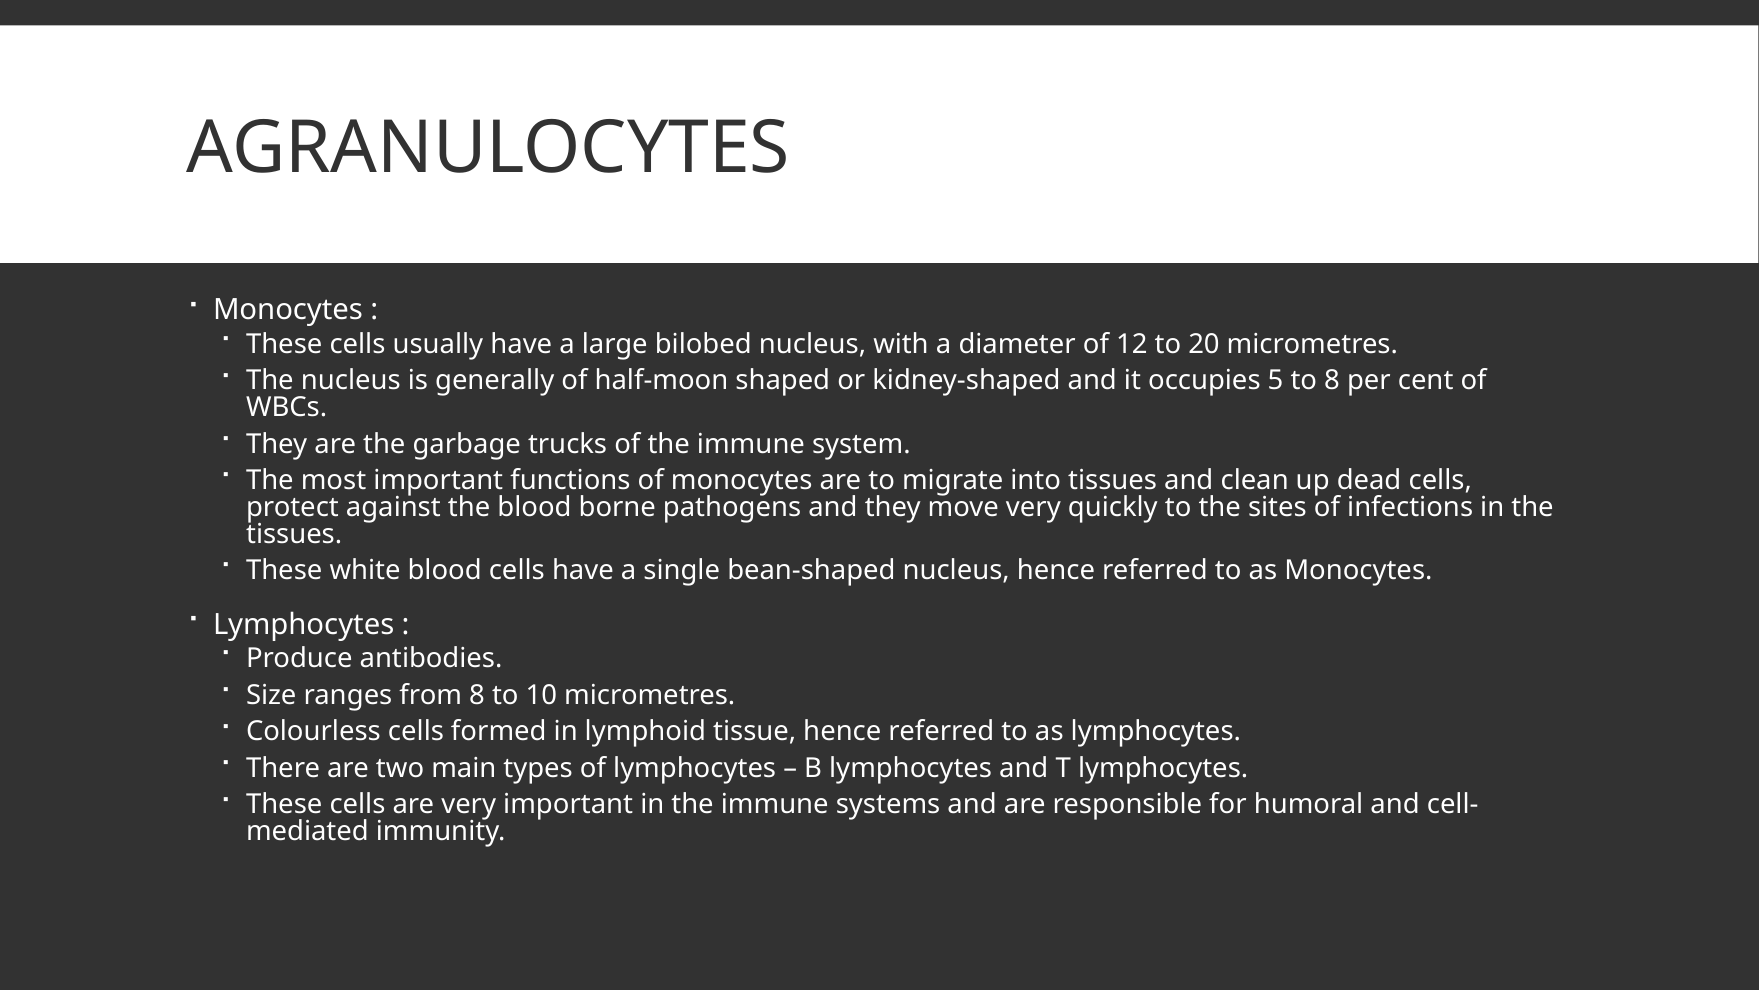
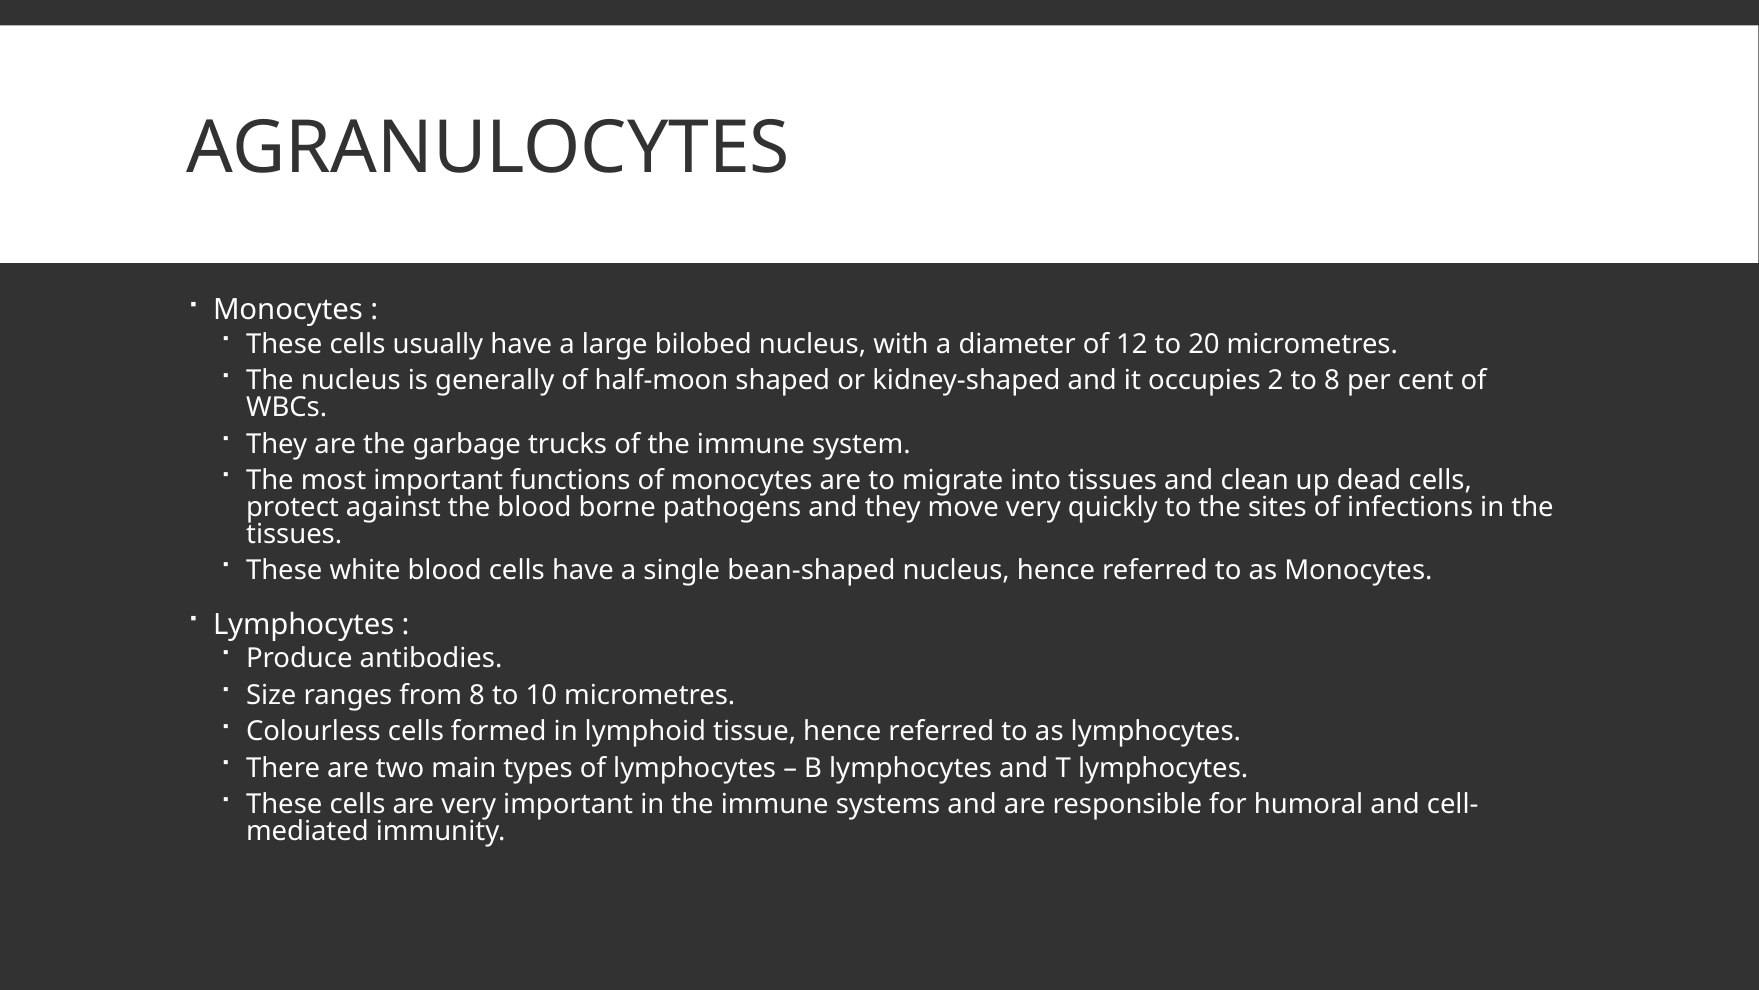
5: 5 -> 2
